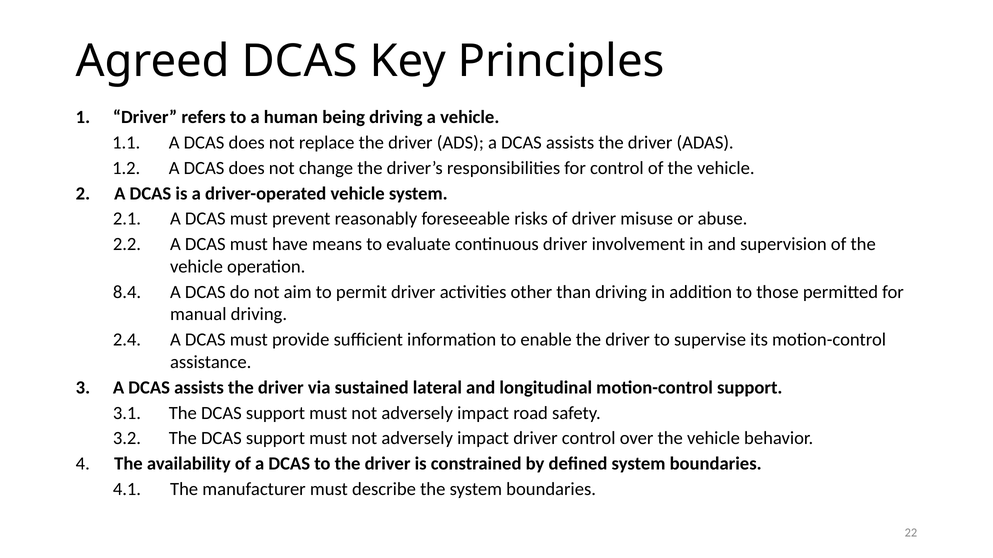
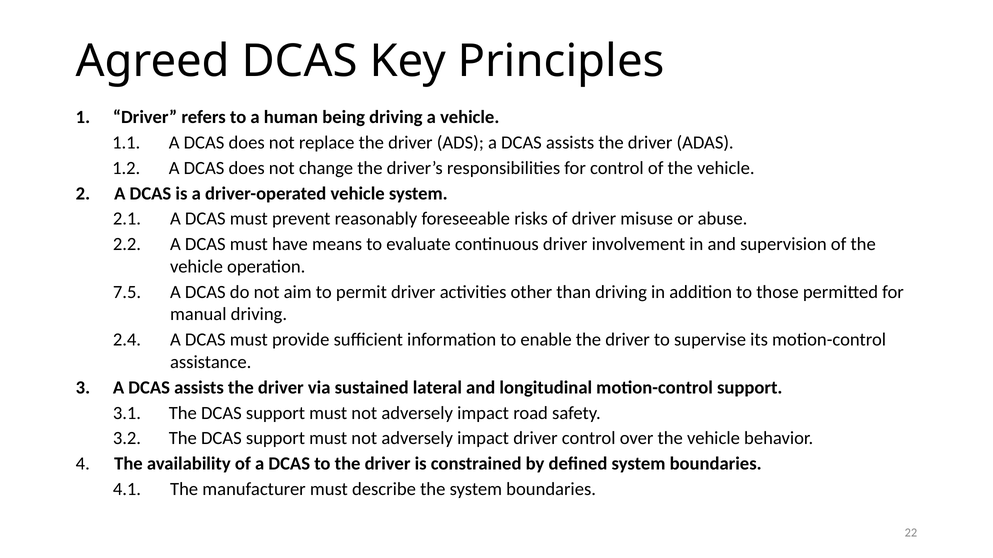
8.4: 8.4 -> 7.5
